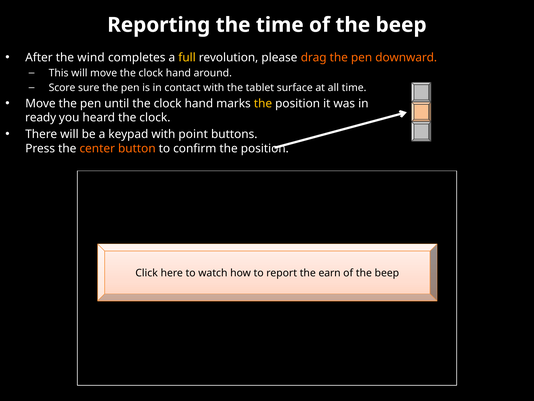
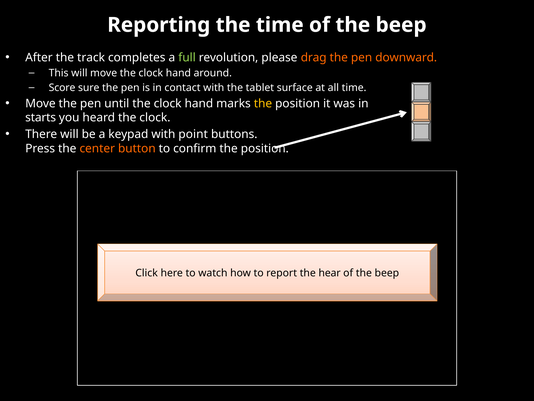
wind: wind -> track
full colour: yellow -> light green
ready: ready -> starts
earn: earn -> hear
